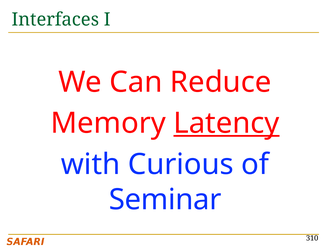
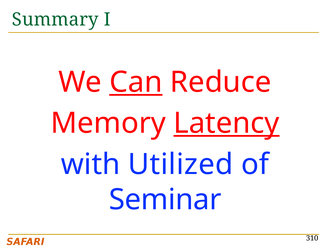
Interfaces: Interfaces -> Summary
Can underline: none -> present
Curious: Curious -> Utilized
